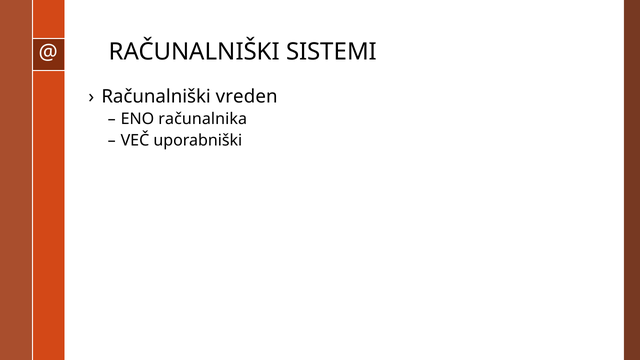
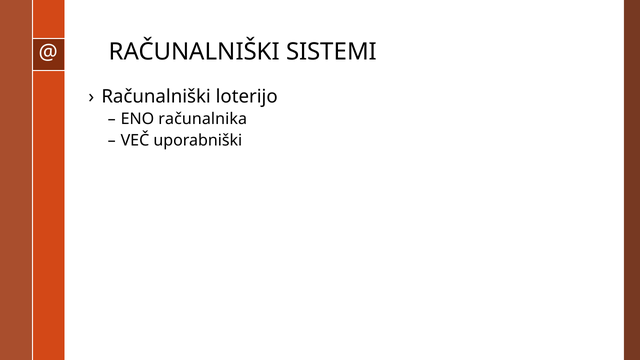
vreden: vreden -> loterijo
